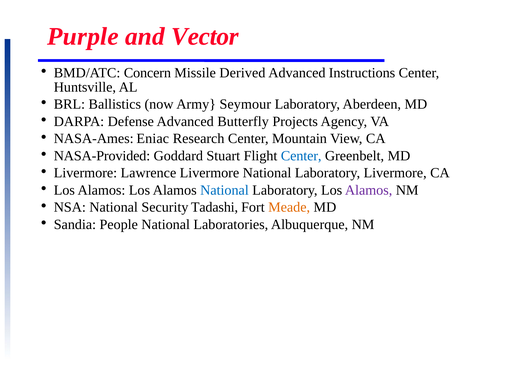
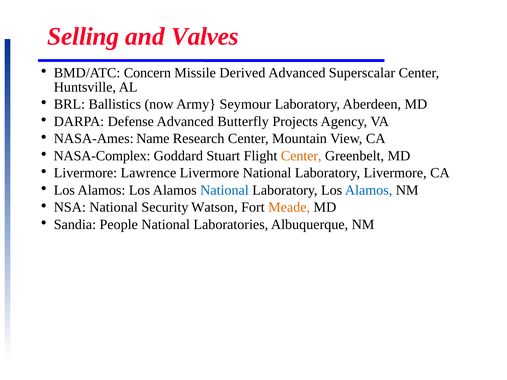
Purple: Purple -> Selling
Vector: Vector -> Valves
Instructions: Instructions -> Superscalar
Eniac: Eniac -> Name
NASA-Provided: NASA-Provided -> NASA-Complex
Center at (301, 156) colour: blue -> orange
Alamos at (369, 190) colour: purple -> blue
Tadashi: Tadashi -> Watson
